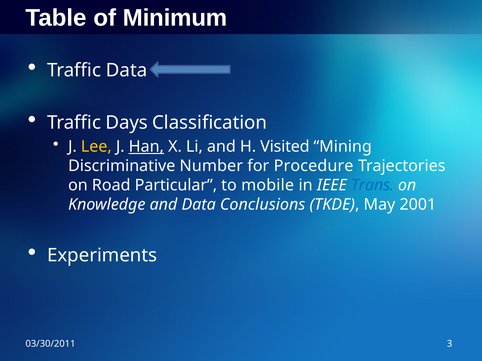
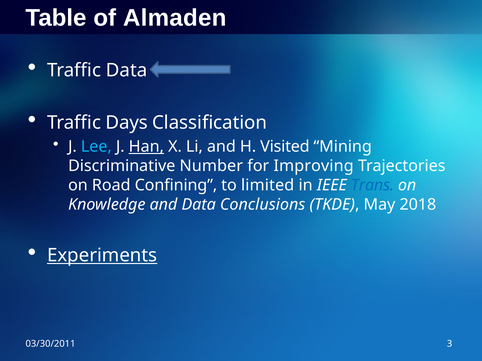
Minimum: Minimum -> Almaden
Lee colour: yellow -> light blue
Procedure: Procedure -> Improving
Particular: Particular -> Confining
mobile: mobile -> limited
2001: 2001 -> 2018
Experiments underline: none -> present
